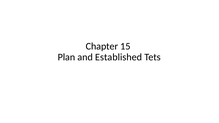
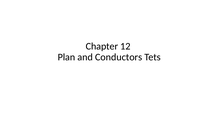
15: 15 -> 12
Established: Established -> Conductors
